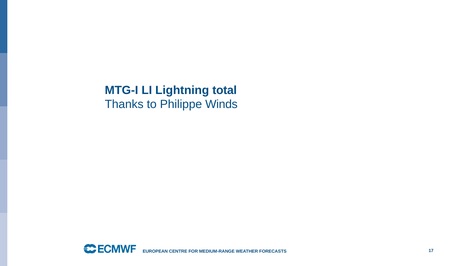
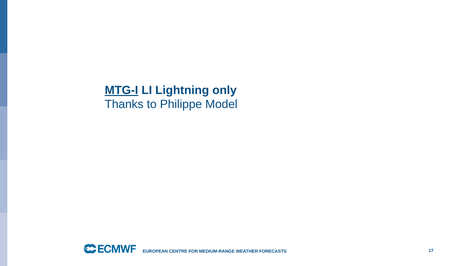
MTG-I underline: none -> present
total: total -> only
Winds: Winds -> Model
